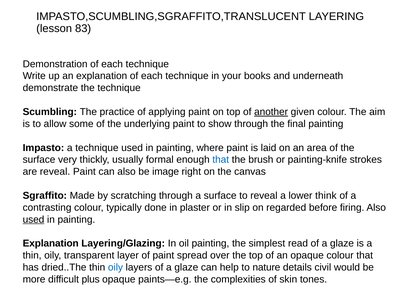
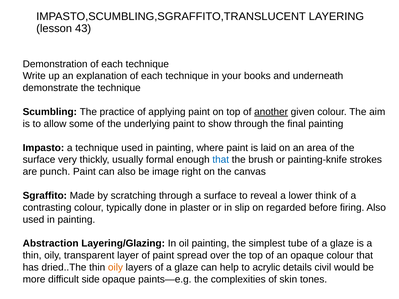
83: 83 -> 43
are reveal: reveal -> punch
used at (33, 220) underline: present -> none
Explanation at (51, 244): Explanation -> Abstraction
read: read -> tube
oily at (115, 268) colour: blue -> orange
nature: nature -> acrylic
plus: plus -> side
